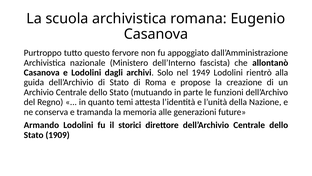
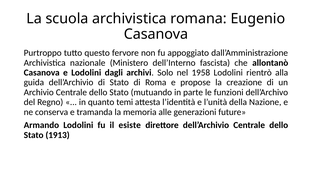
1949: 1949 -> 1958
storici: storici -> esiste
1909: 1909 -> 1913
